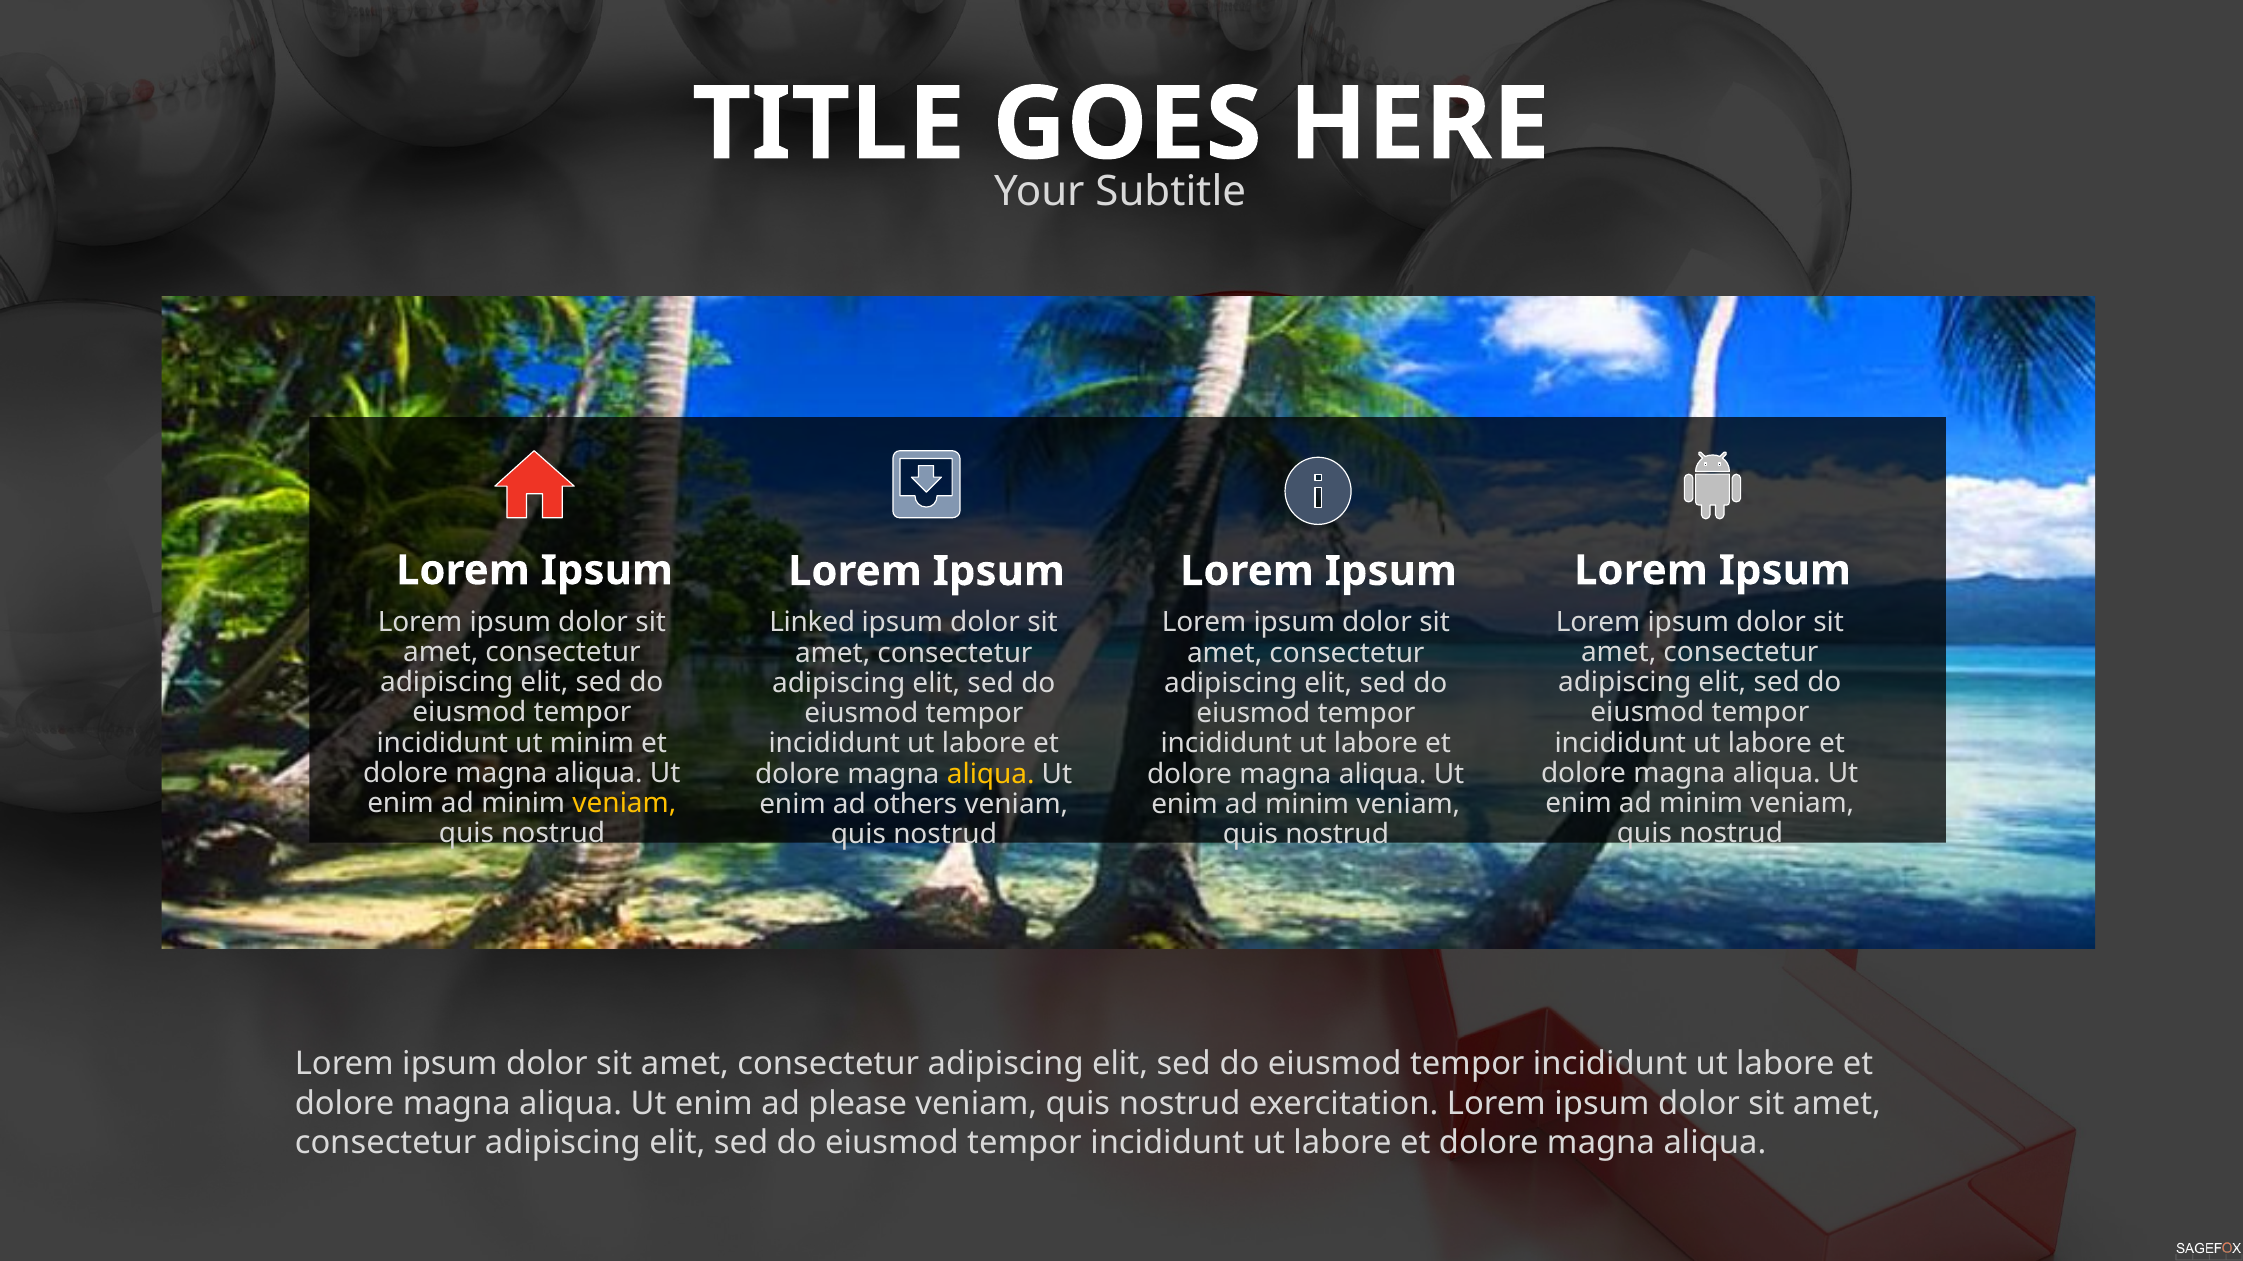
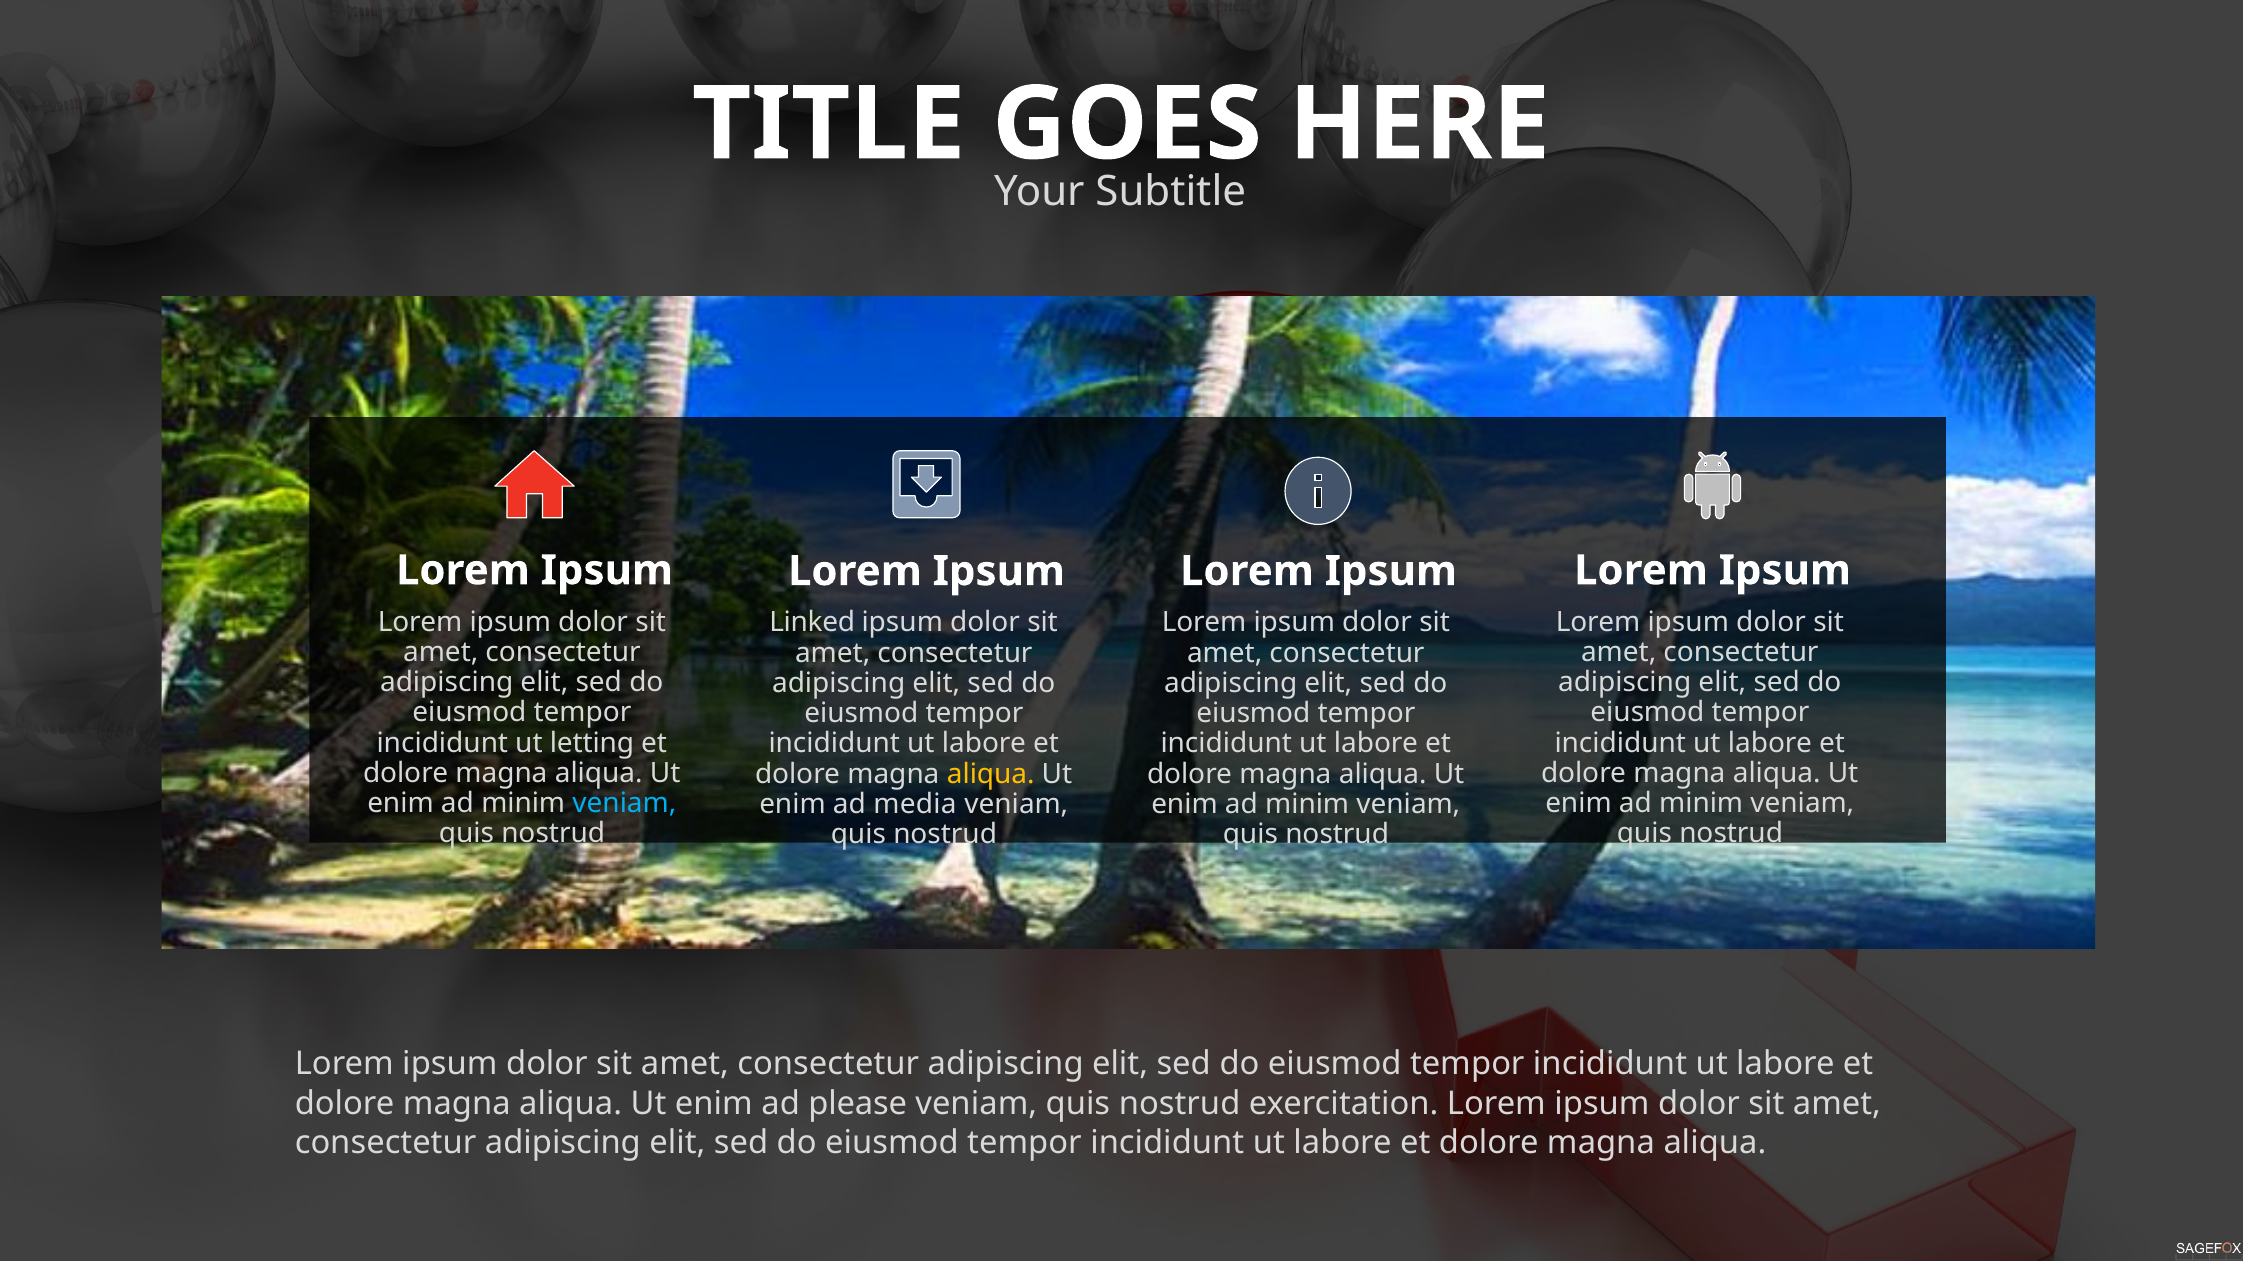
ut minim: minim -> letting
veniam at (624, 804) colour: yellow -> light blue
others: others -> media
